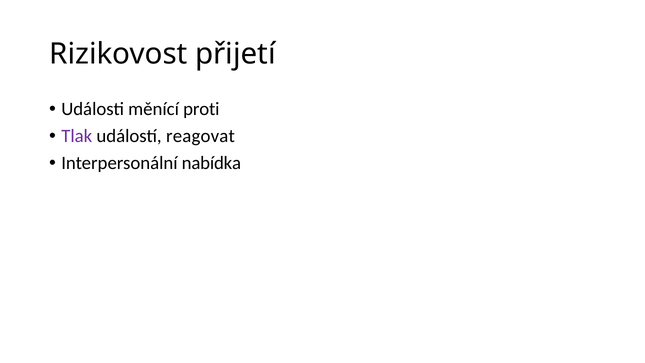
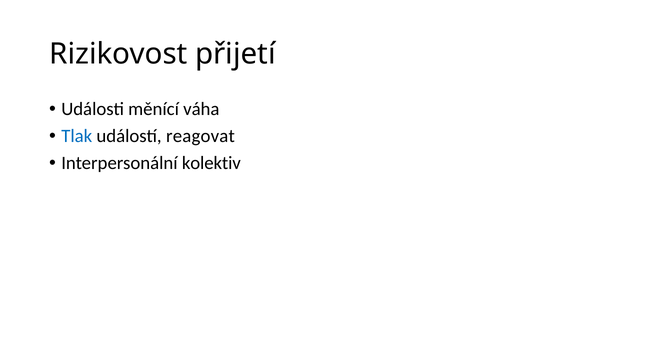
proti: proti -> váha
Tlak colour: purple -> blue
nabídka: nabídka -> kolektiv
